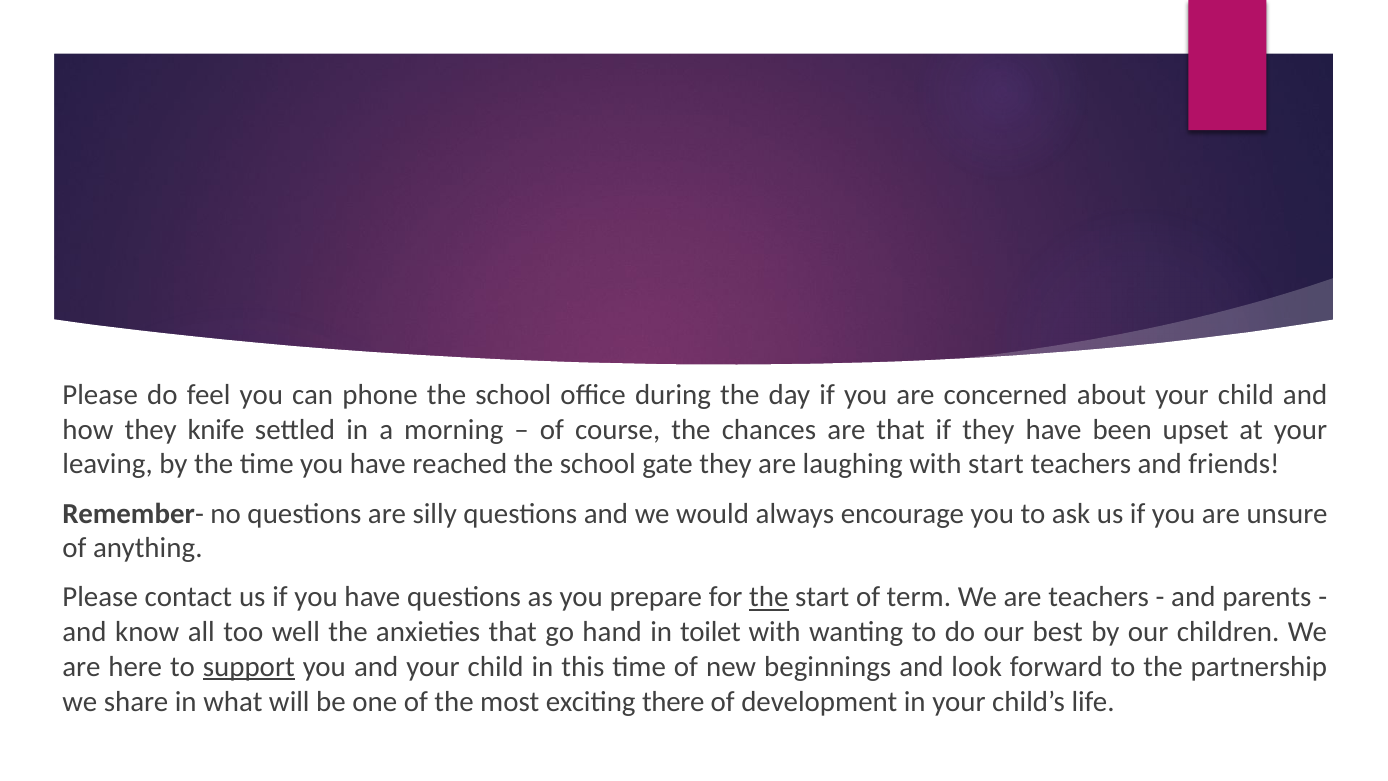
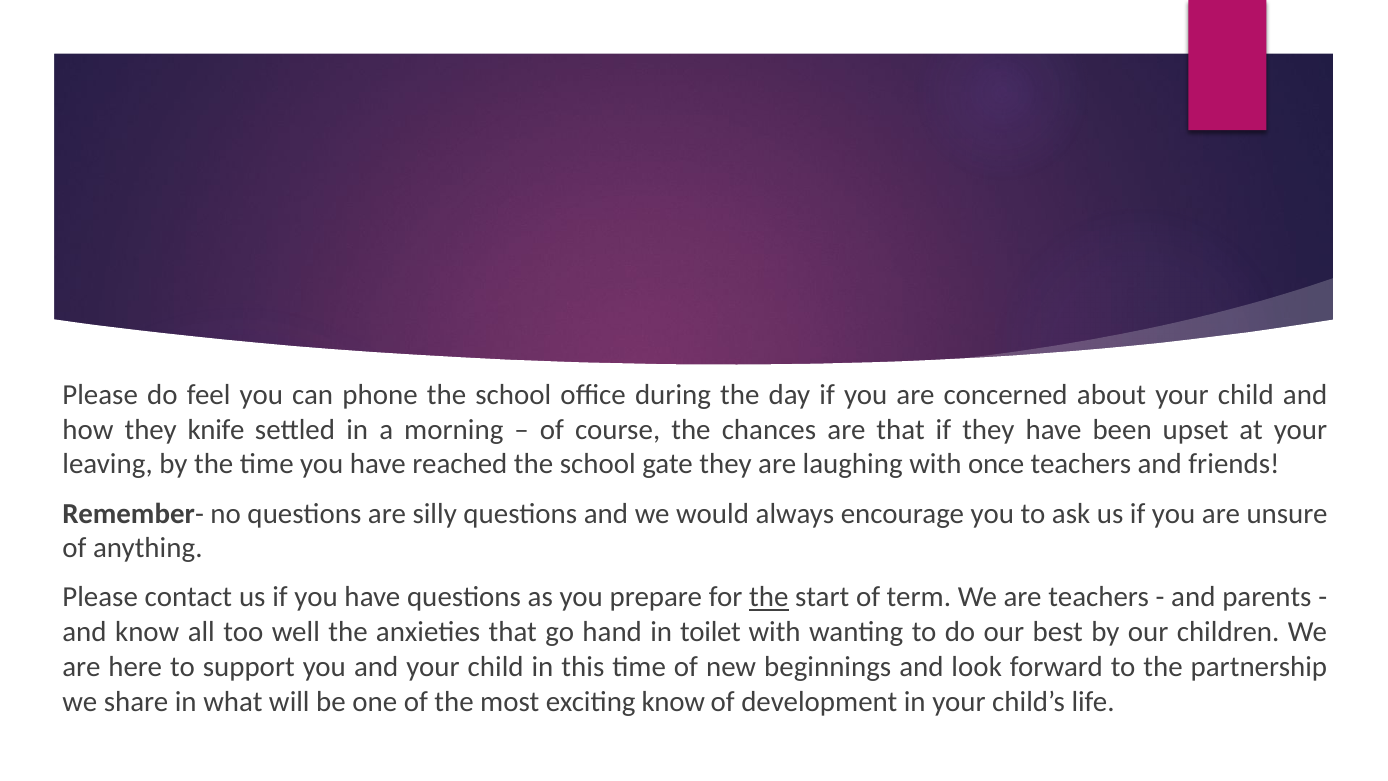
with start: start -> once
support underline: present -> none
exciting there: there -> know
